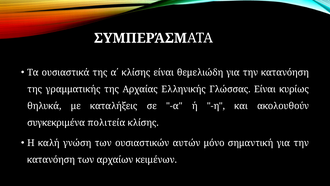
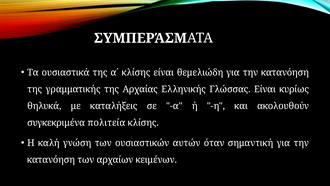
μόνο: μόνο -> όταν
